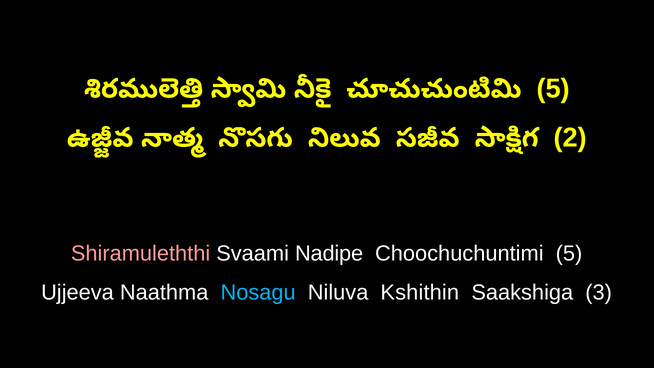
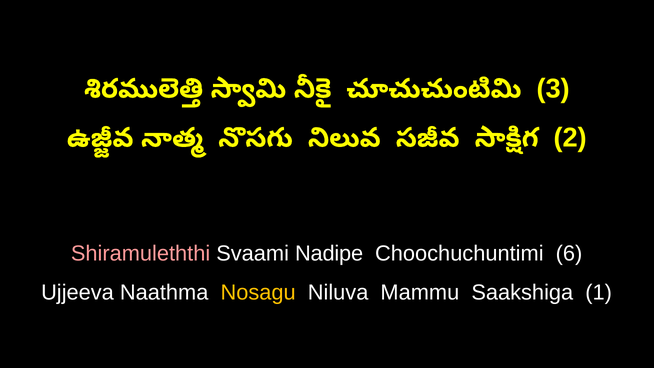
5 at (553, 89): 5 -> 3
Choochuchuntimi 5: 5 -> 6
Nosagu colour: light blue -> yellow
Kshithin: Kshithin -> Mammu
3: 3 -> 1
